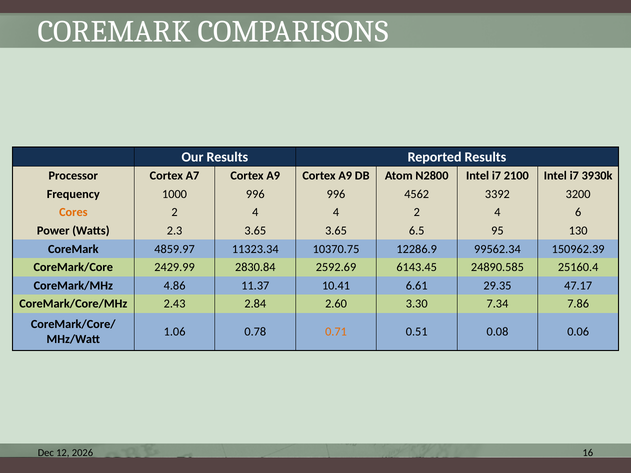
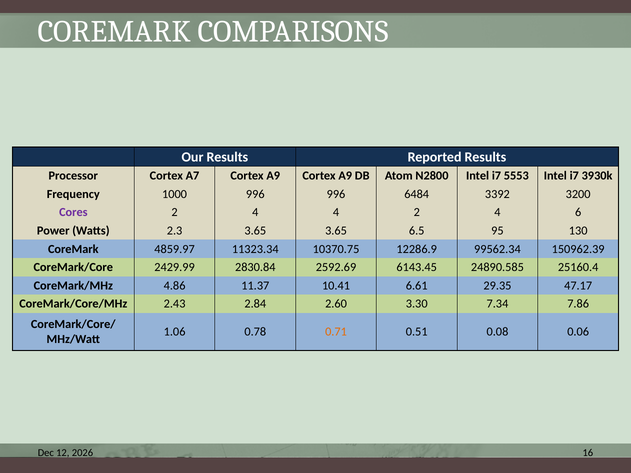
2100: 2100 -> 5553
4562: 4562 -> 6484
Cores colour: orange -> purple
